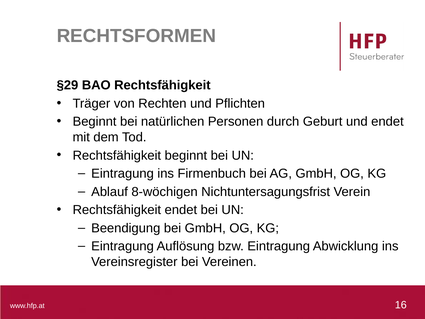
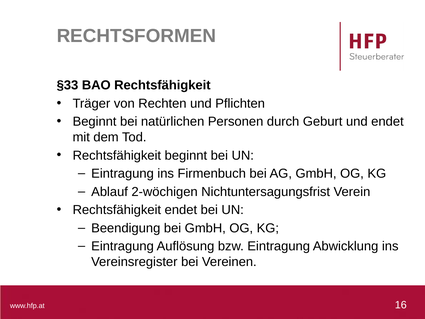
§29: §29 -> §33
8-wöchigen: 8-wöchigen -> 2-wöchigen
